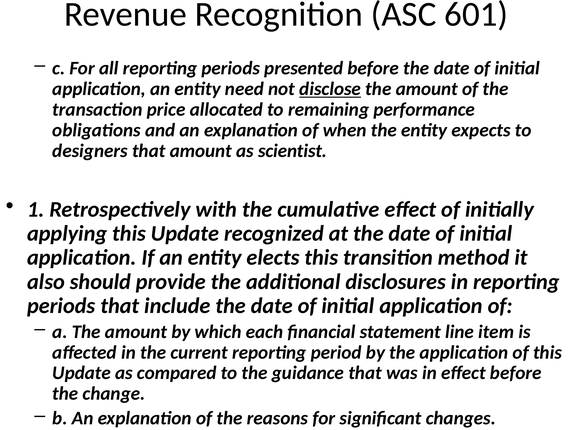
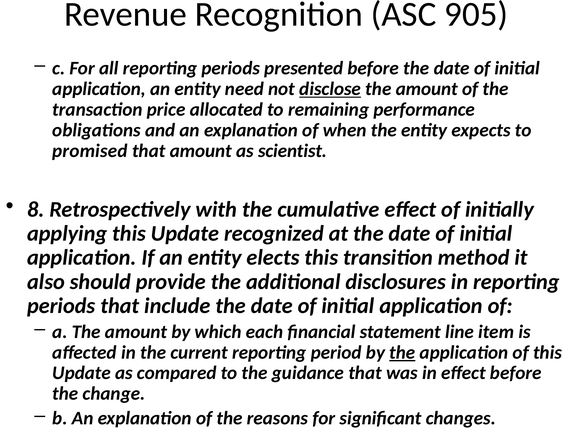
601: 601 -> 905
designers: designers -> promised
1: 1 -> 8
the at (402, 352) underline: none -> present
